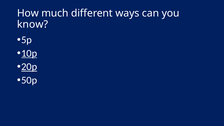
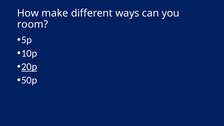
much: much -> make
know: know -> room
10p underline: present -> none
